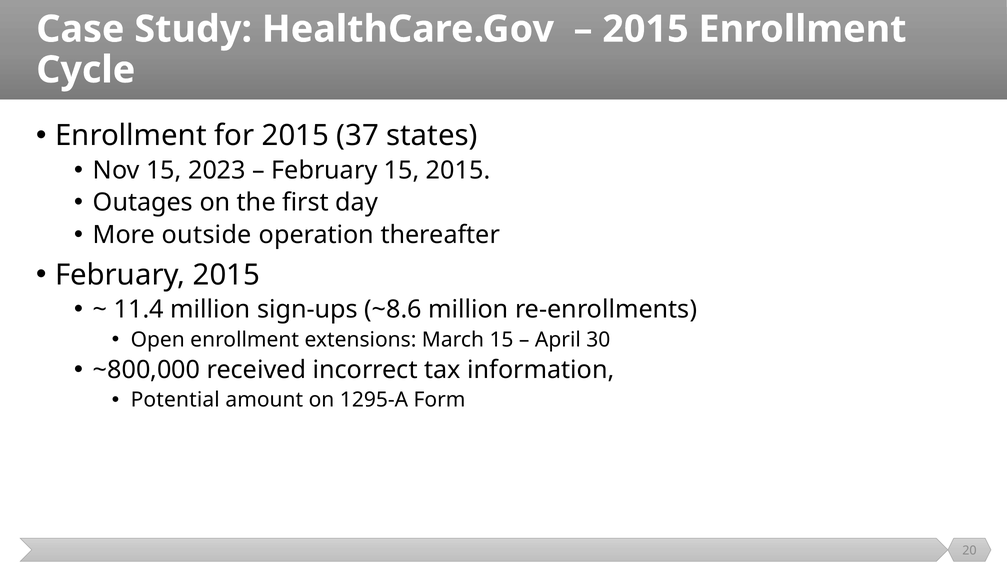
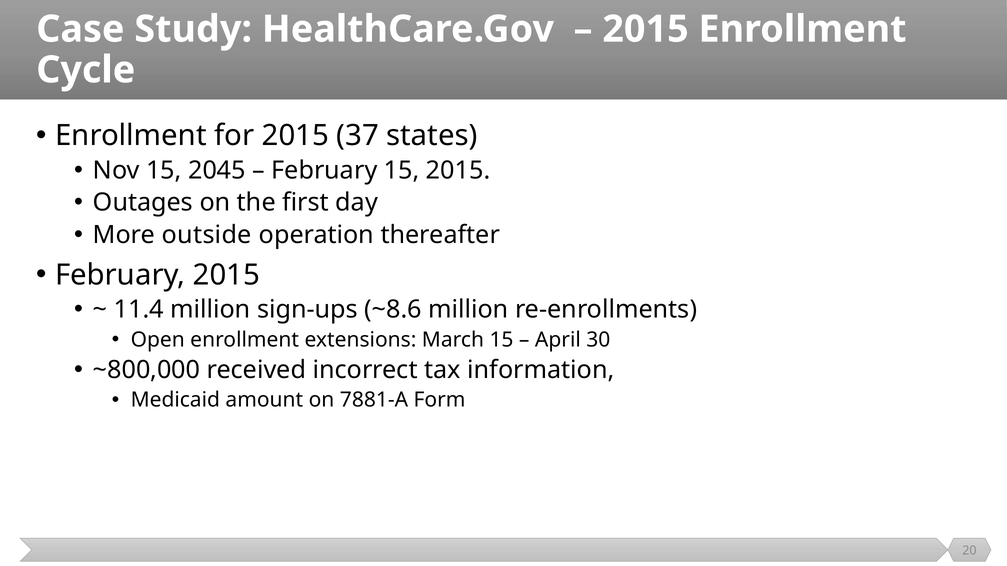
2023: 2023 -> 2045
Potential: Potential -> Medicaid
1295-A: 1295-A -> 7881-A
